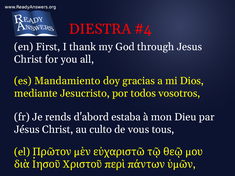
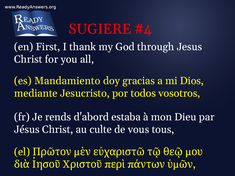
DIESTRA: DIESTRA -> SUGIERE
culto: culto -> culte
